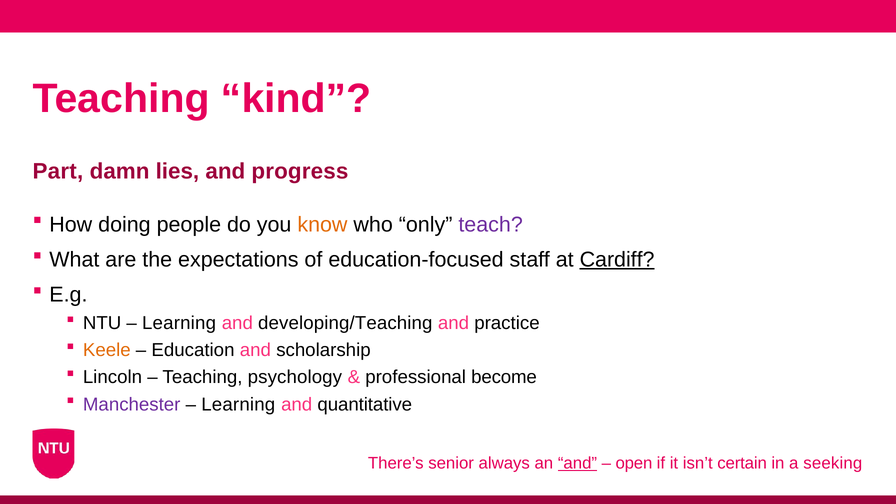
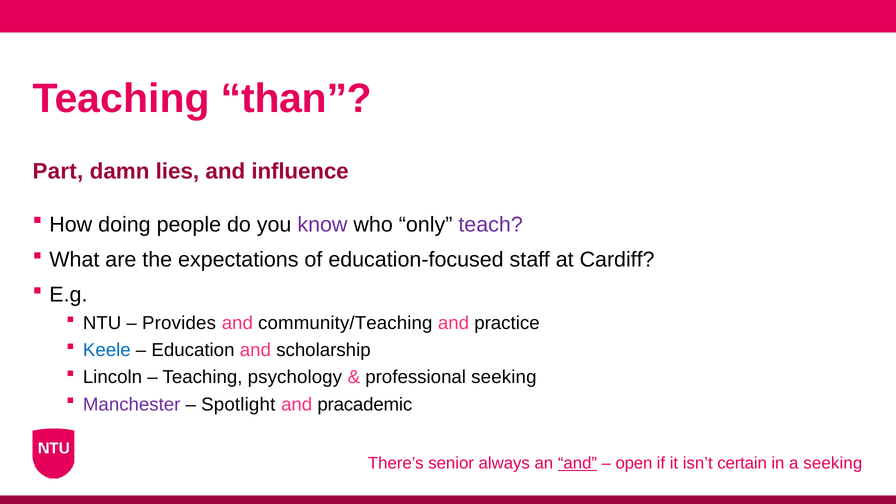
kind: kind -> than
progress: progress -> influence
know colour: orange -> purple
Cardiff underline: present -> none
Learning at (179, 323): Learning -> Provides
developing/Teaching: developing/Teaching -> community/Teaching
Keele colour: orange -> blue
professional become: become -> seeking
Learning at (238, 404): Learning -> Spotlight
quantitative: quantitative -> pracademic
